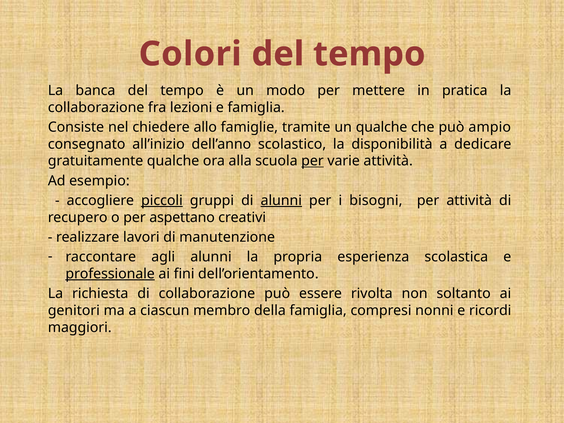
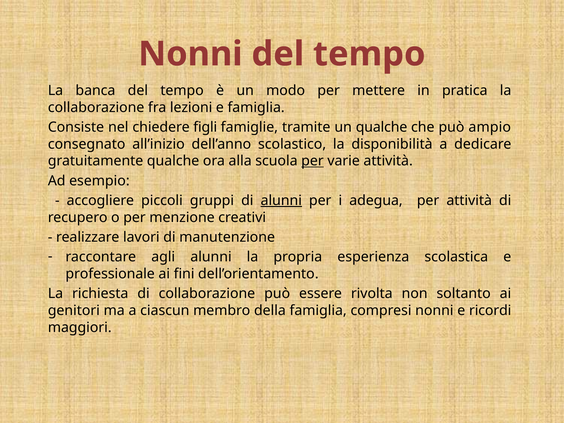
Colori at (190, 54): Colori -> Nonni
allo: allo -> figli
piccoli underline: present -> none
bisogni: bisogni -> adegua
aspettano: aspettano -> menzione
professionale underline: present -> none
